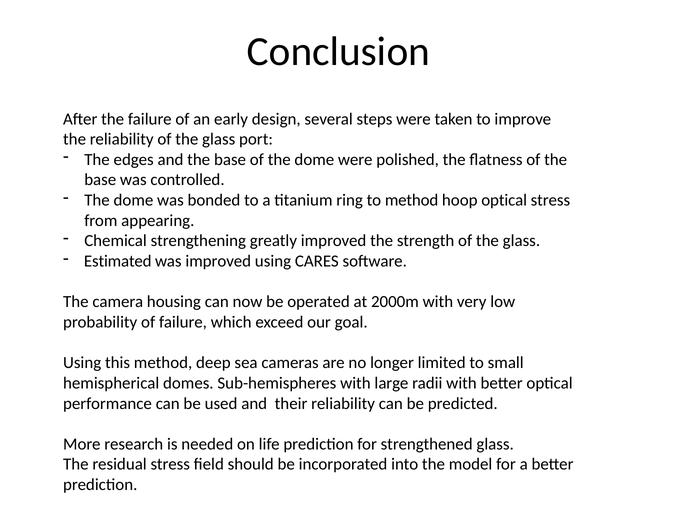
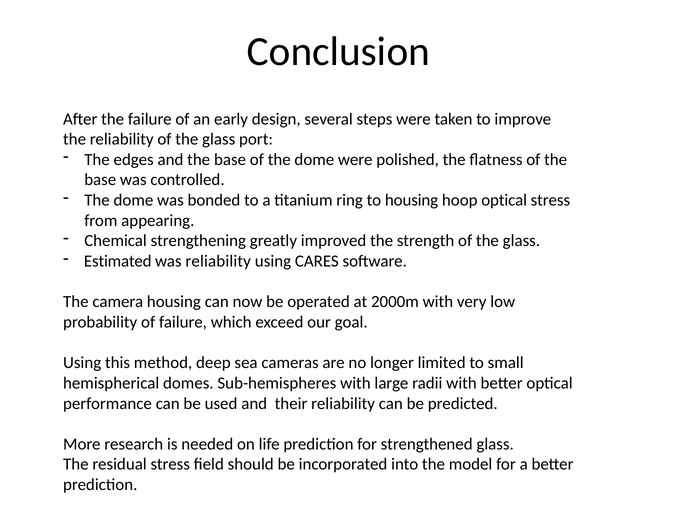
to method: method -> housing
was improved: improved -> reliability
